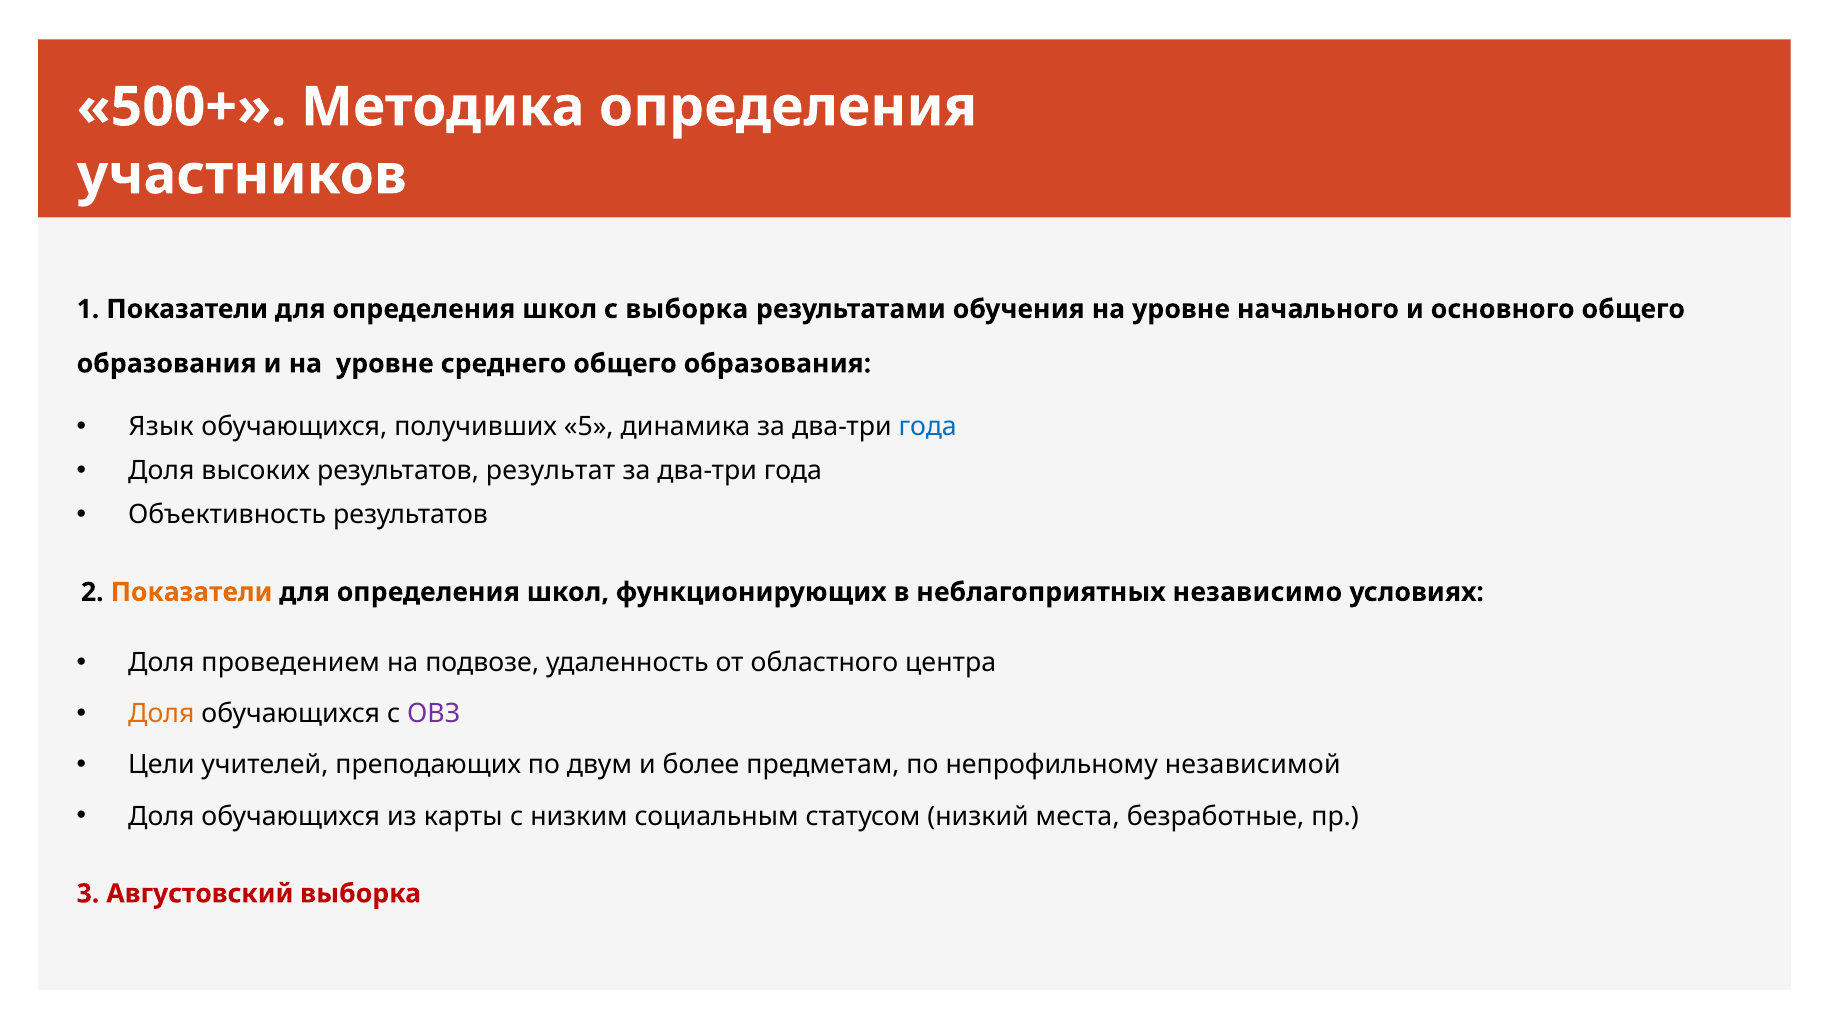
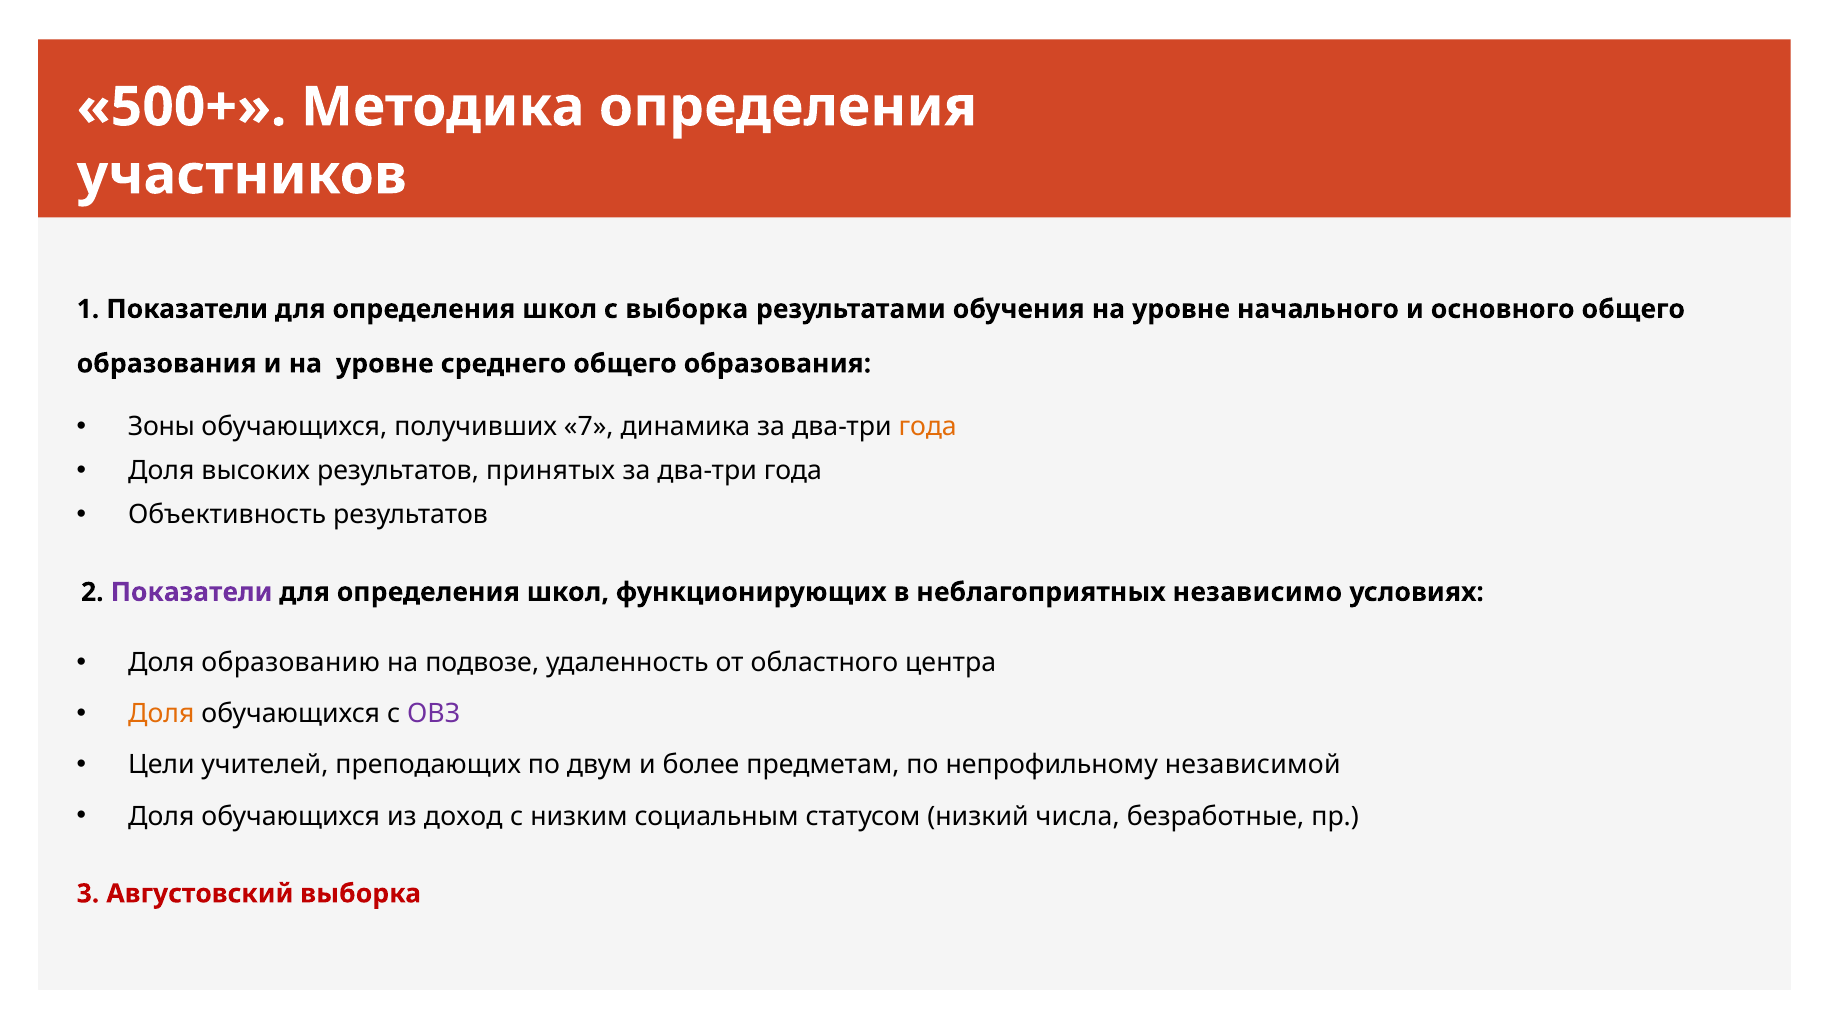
Язык: Язык -> Зоны
5: 5 -> 7
года at (928, 427) colour: blue -> orange
результат: результат -> принятых
Показатели at (192, 592) colour: orange -> purple
проведением: проведением -> образованию
карты: карты -> доход
места: места -> числа
